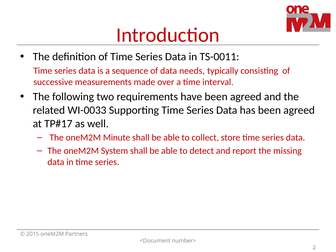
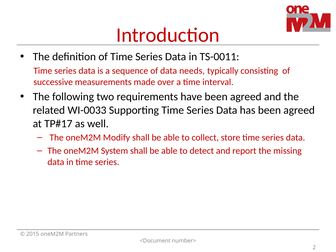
Minute: Minute -> Modify
